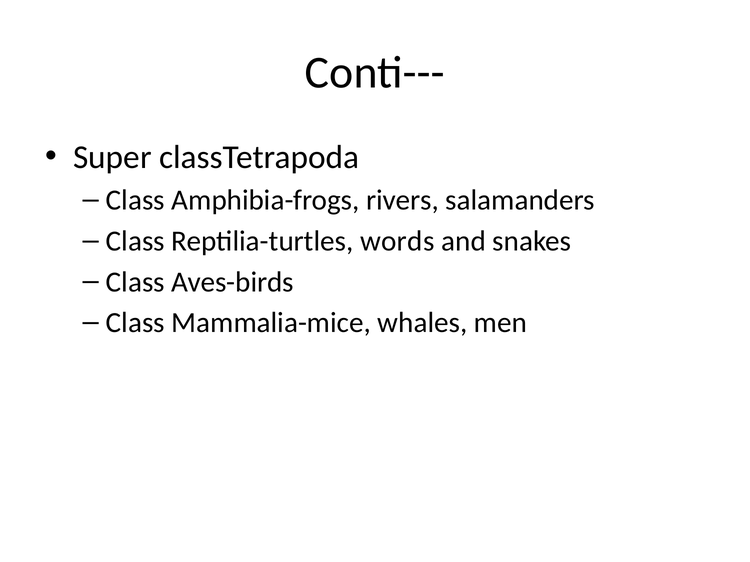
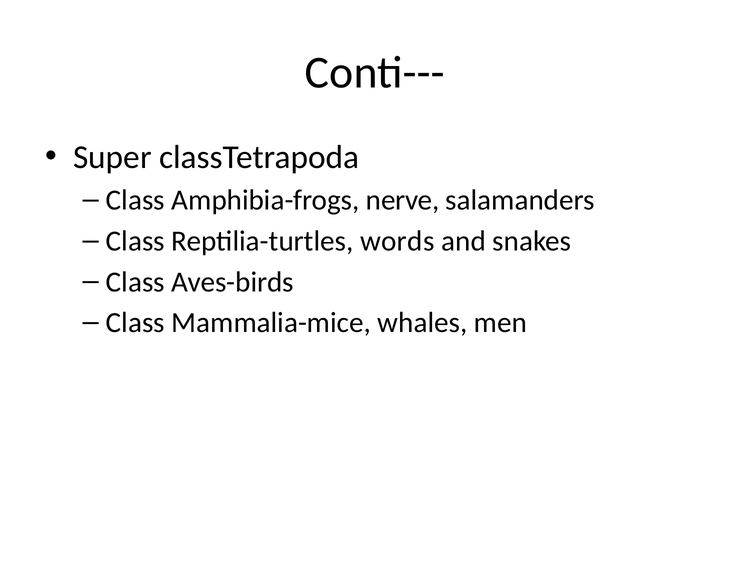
rivers: rivers -> nerve
